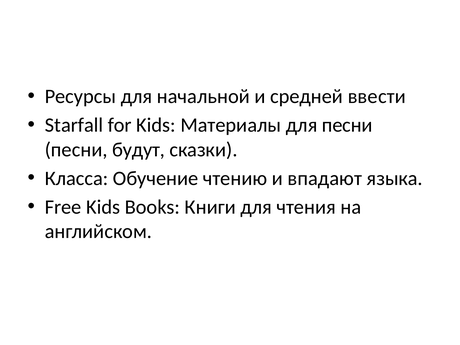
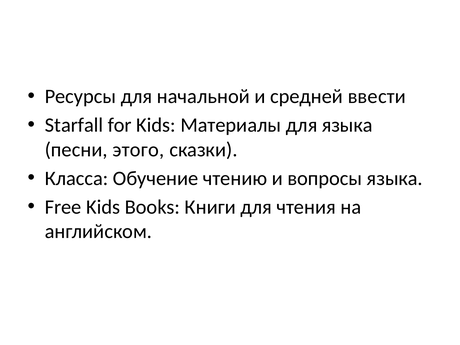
для песни: песни -> языка
будут: будут -> этого
впадают: впадают -> вопросы
